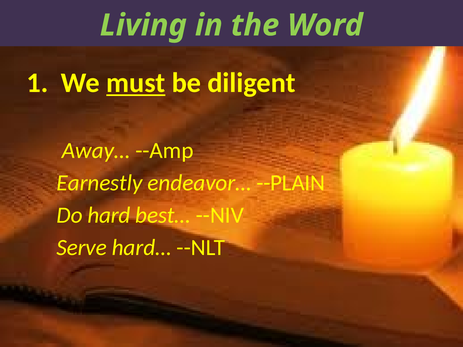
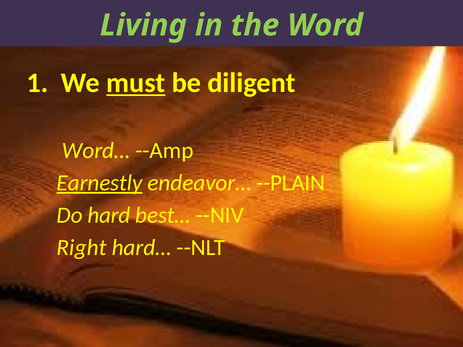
Away…: Away… -> Word…
Earnestly underline: none -> present
Serve: Serve -> Right
